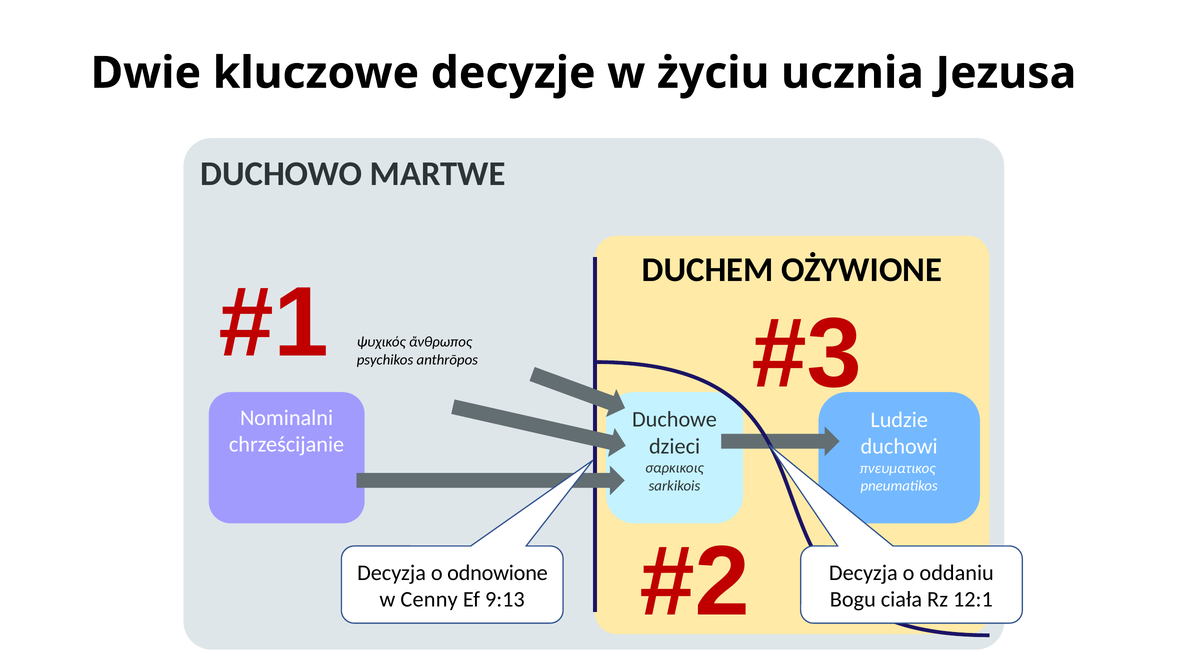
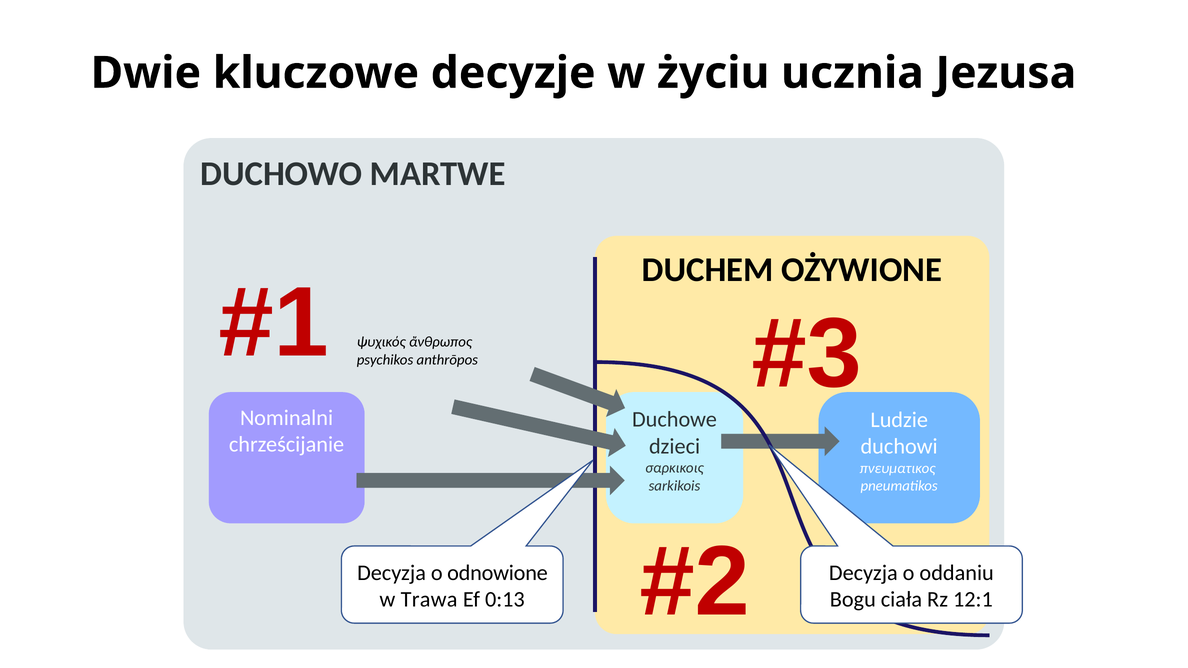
Cenny: Cenny -> Trawa
9:13: 9:13 -> 0:13
